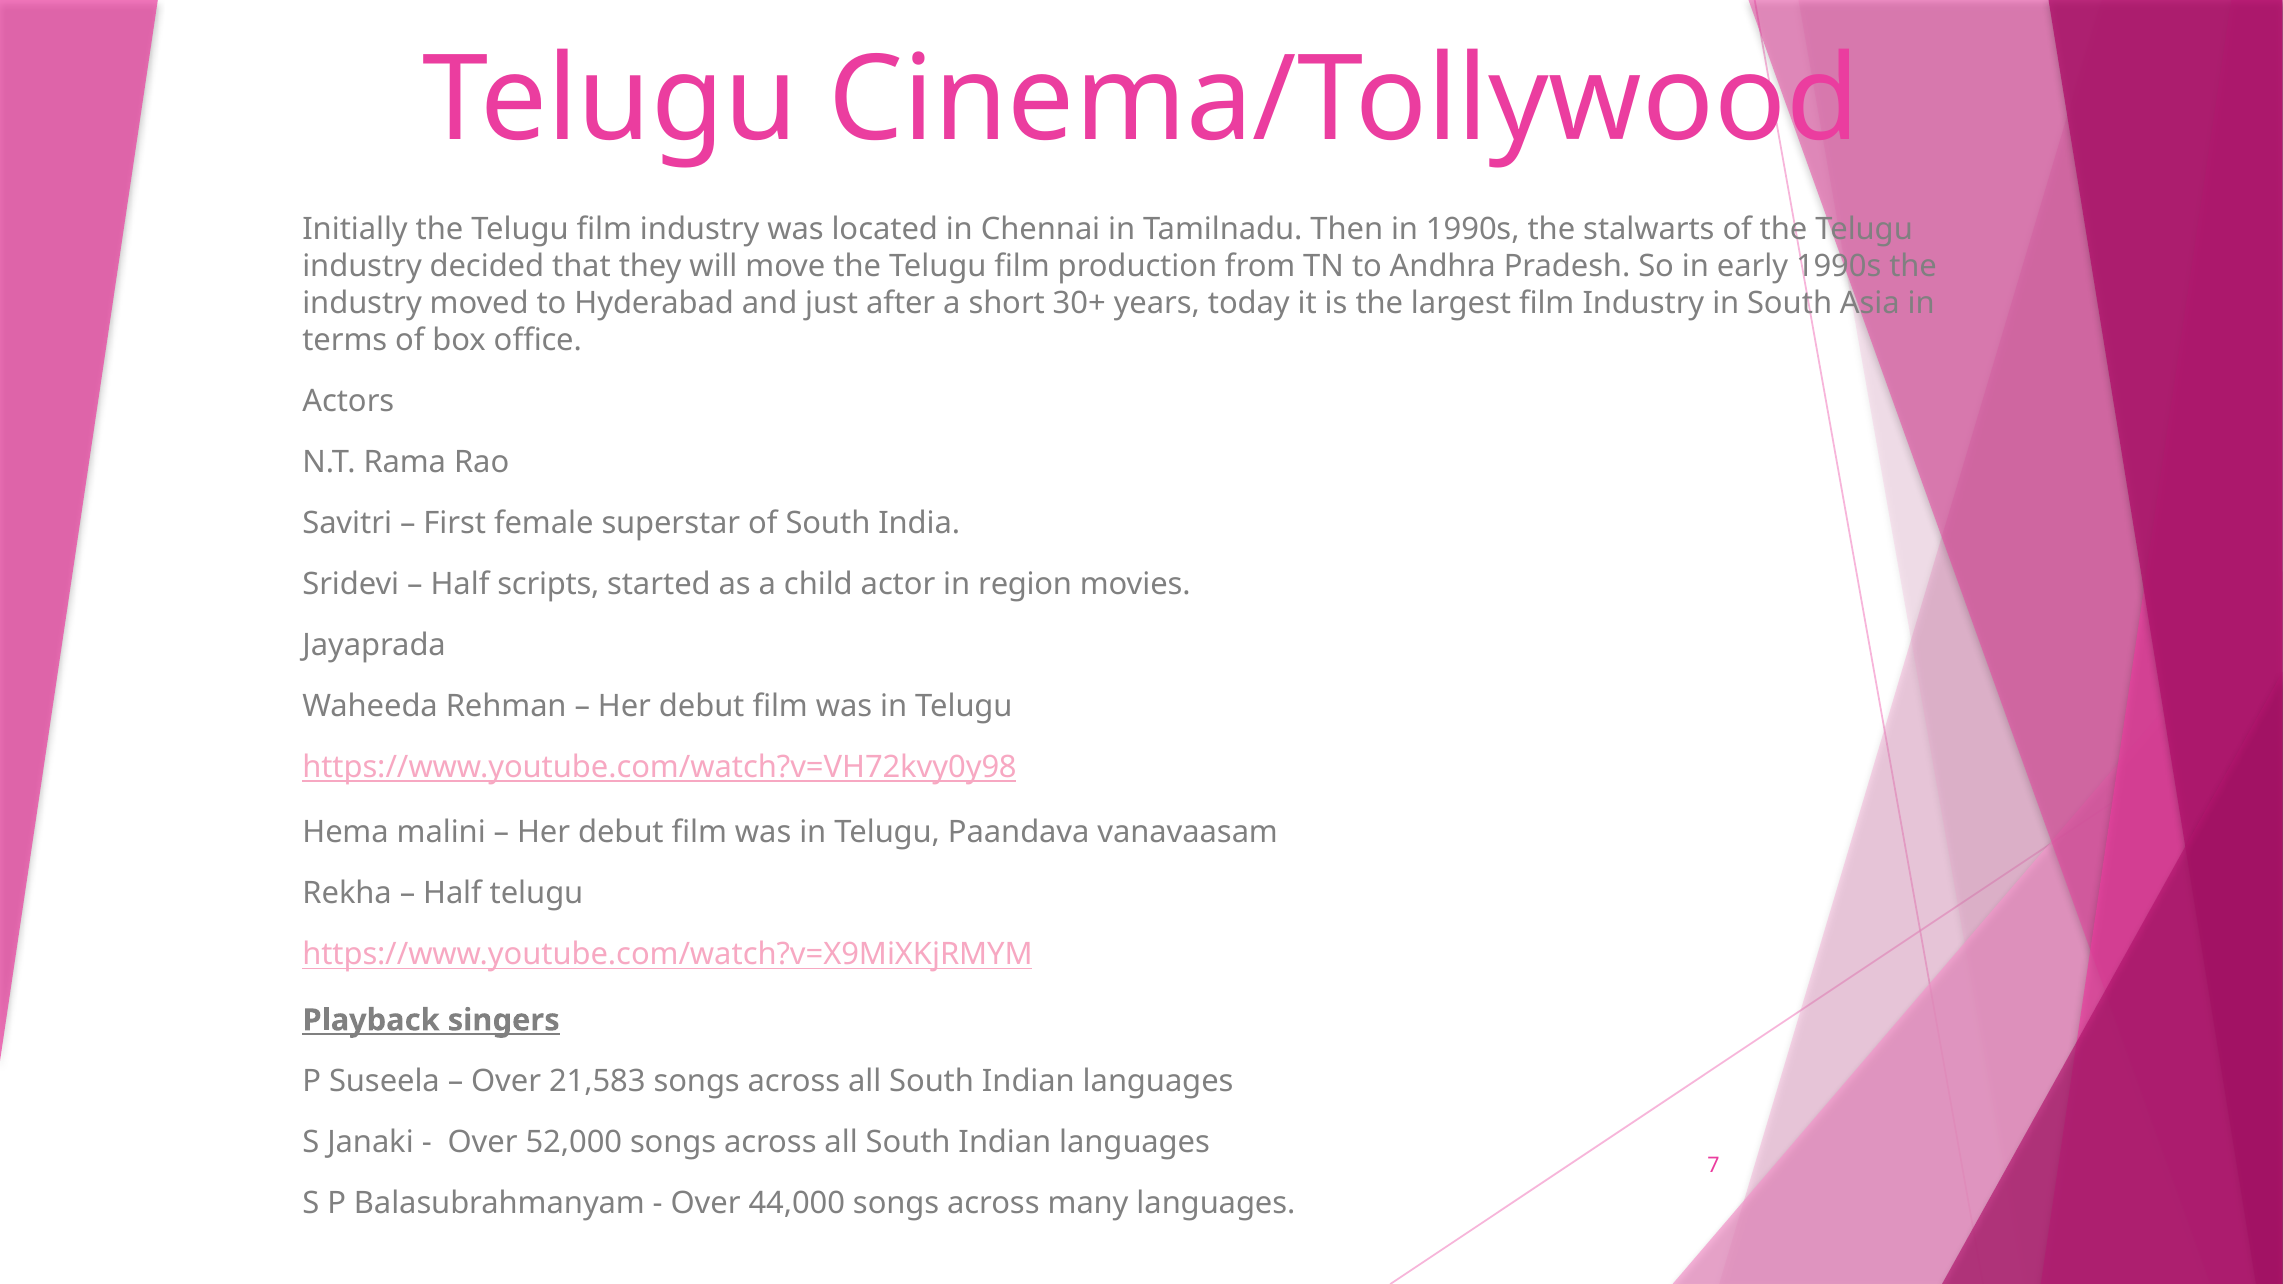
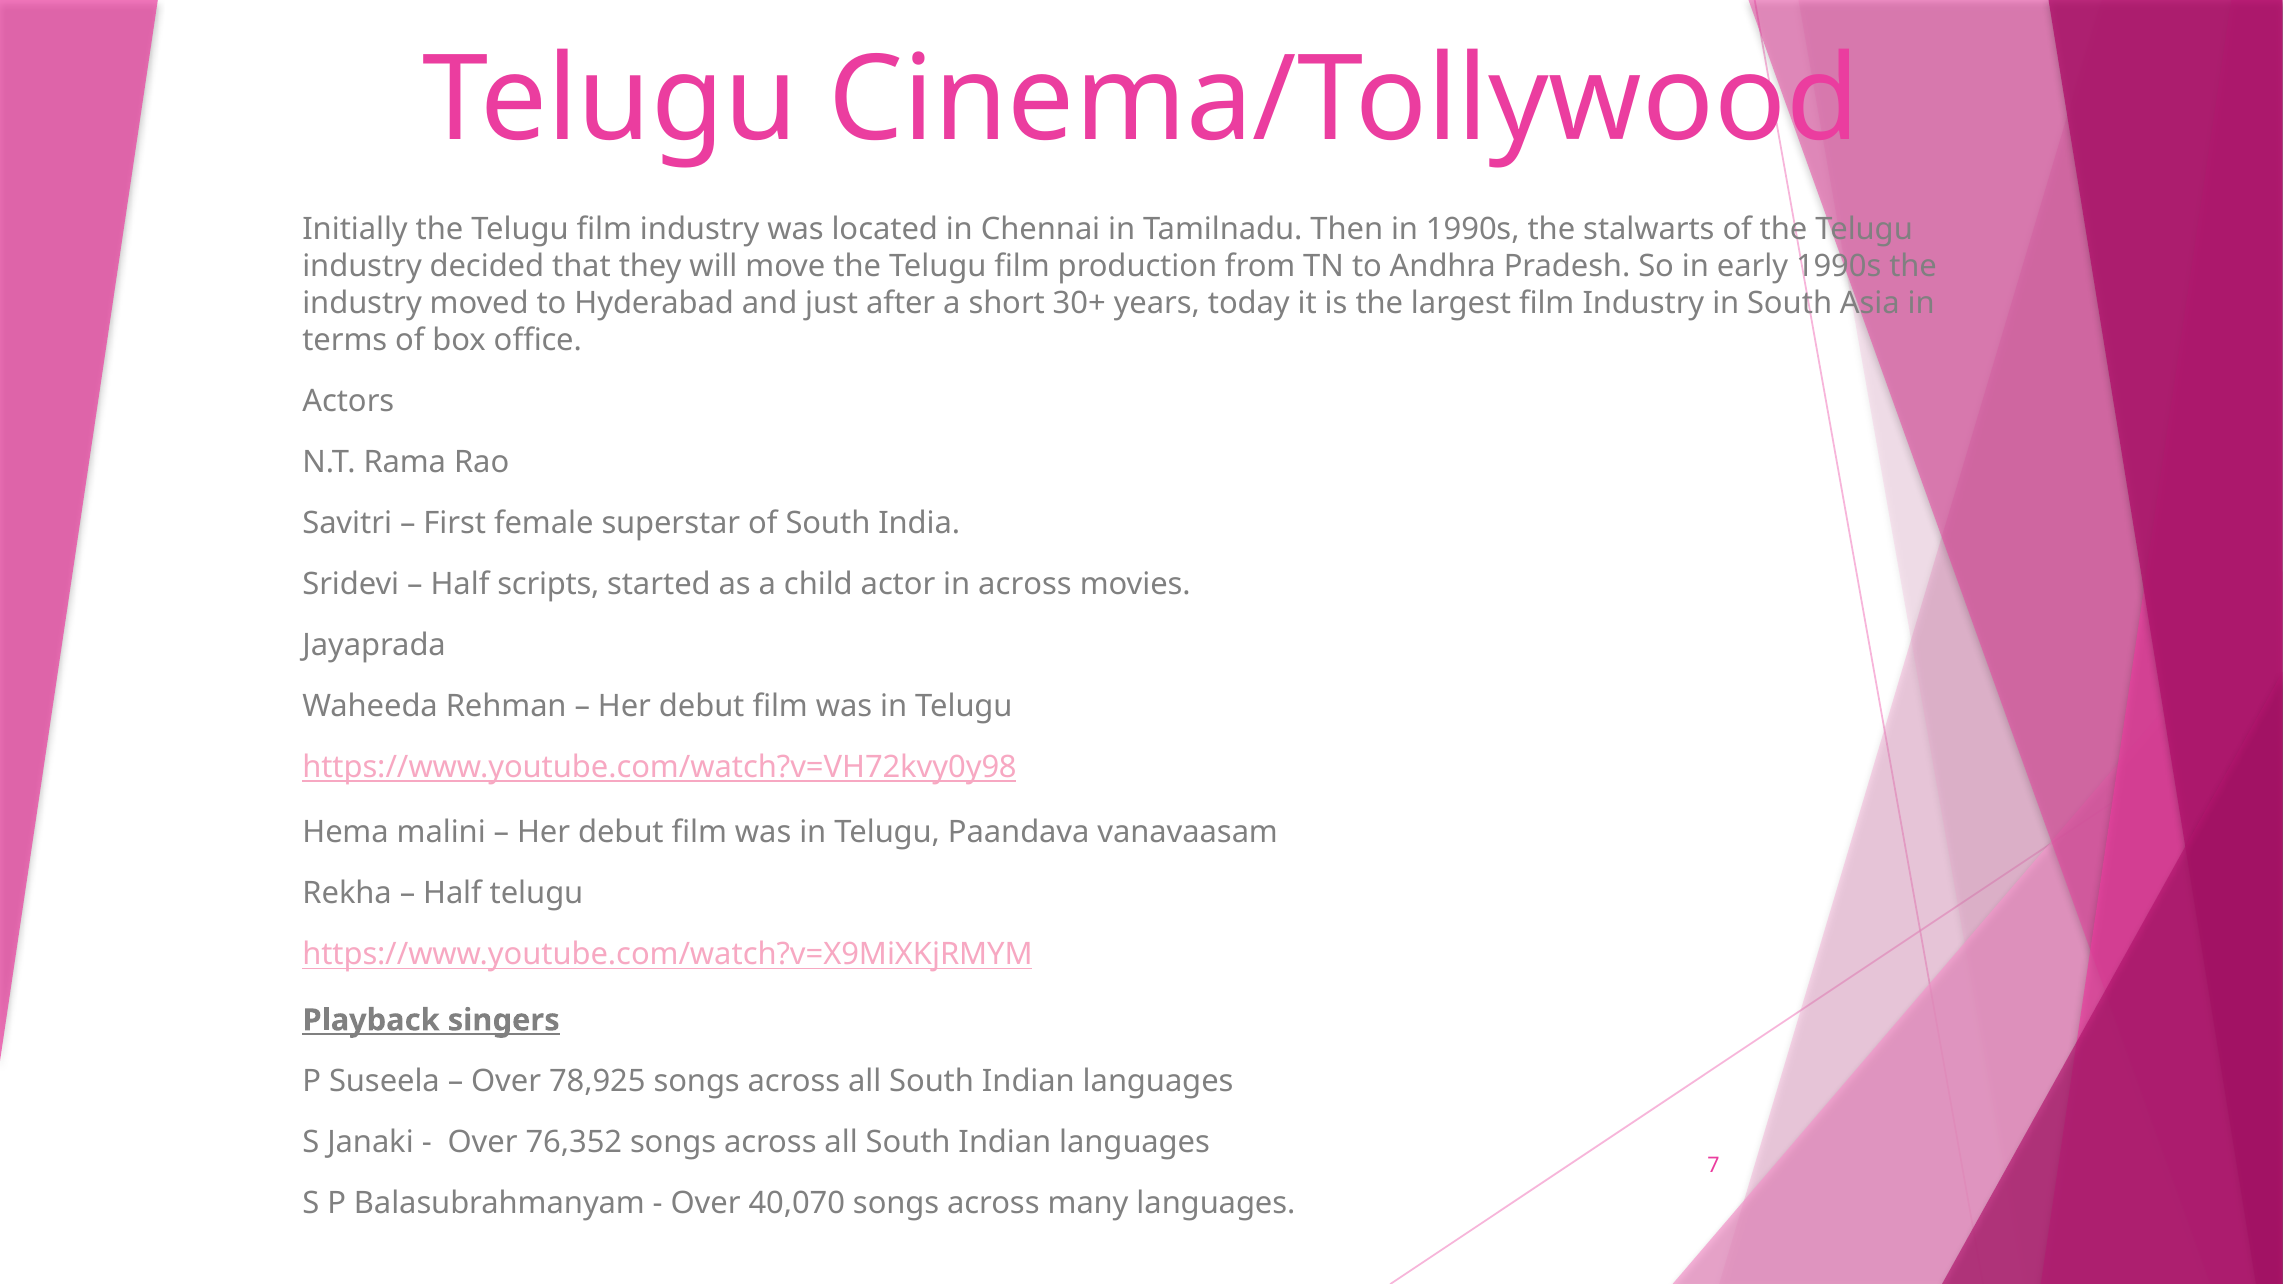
in region: region -> across
21,583: 21,583 -> 78,925
52,000: 52,000 -> 76,352
44,000: 44,000 -> 40,070
